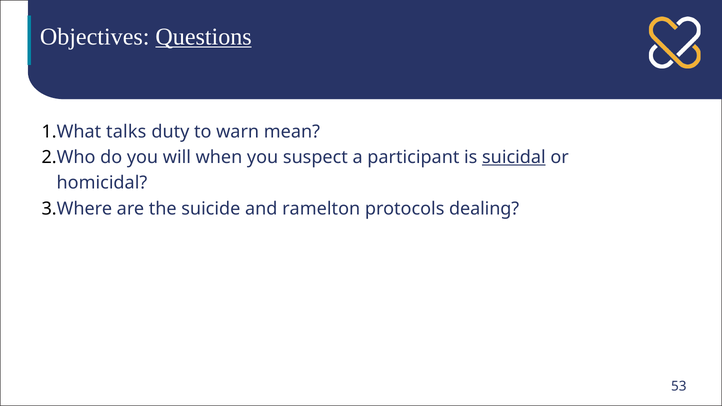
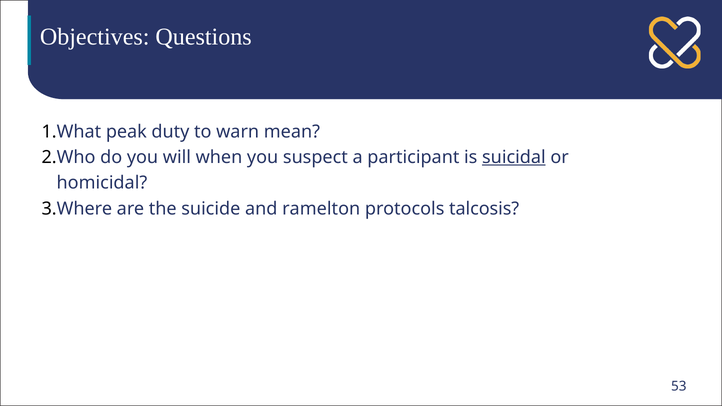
Questions underline: present -> none
talks: talks -> peak
dealing: dealing -> talcosis
